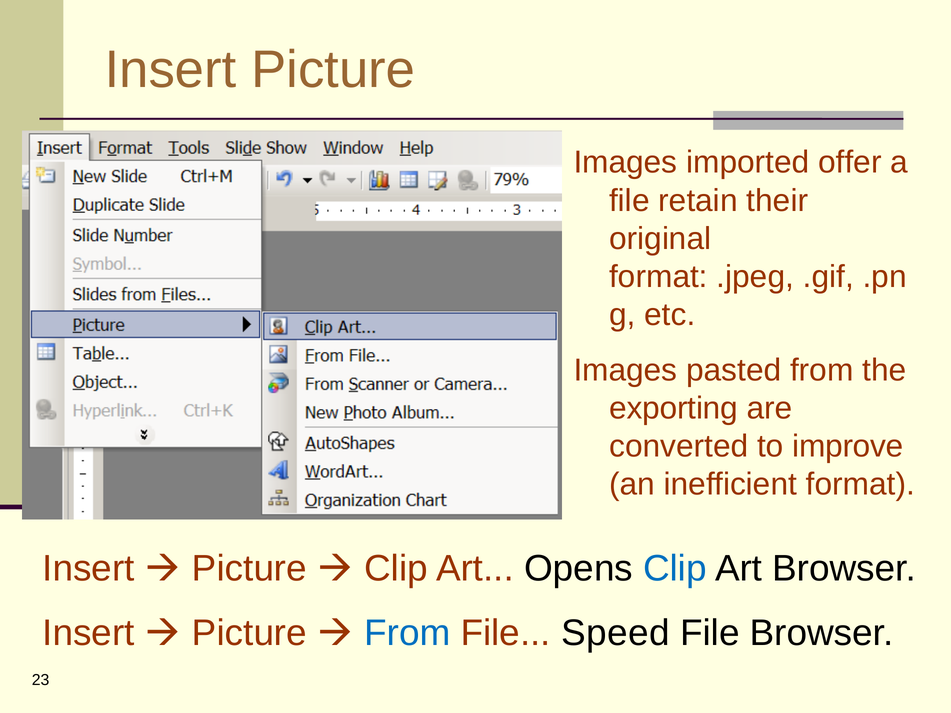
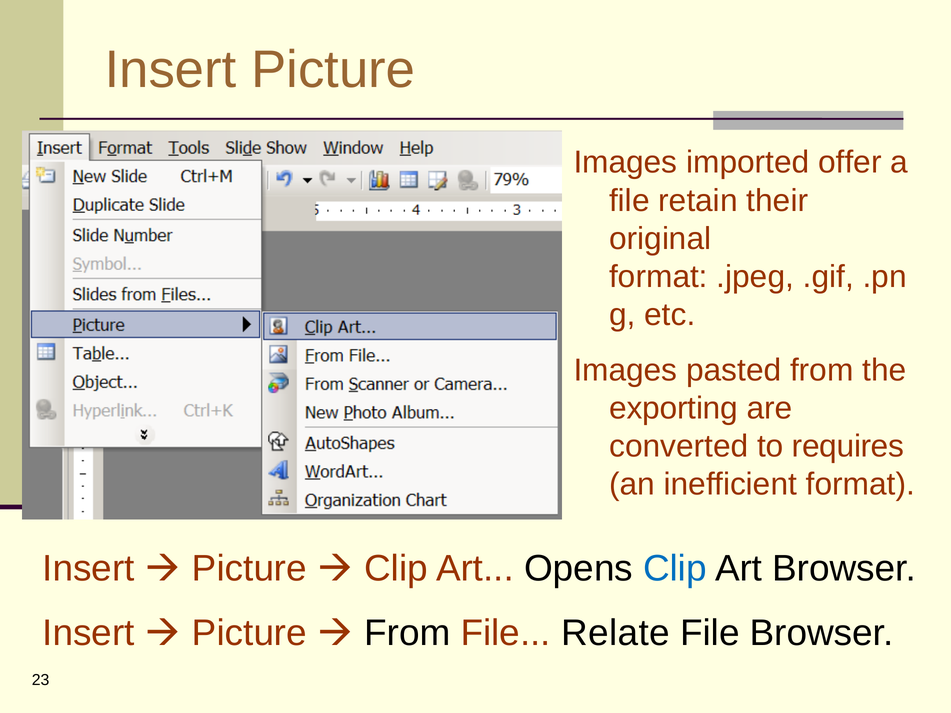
improve: improve -> requires
From at (407, 633) colour: blue -> black
Speed: Speed -> Relate
